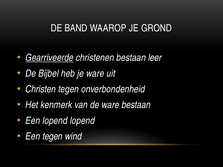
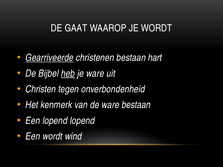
BAND: BAND -> GAAT
JE GROND: GROND -> WORDT
leer: leer -> hart
heb underline: none -> present
Een tegen: tegen -> wordt
